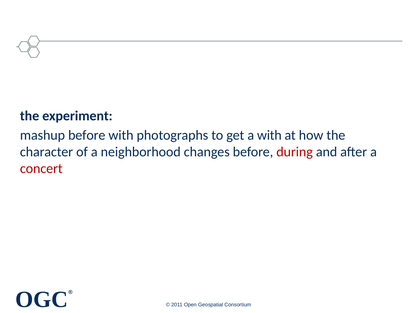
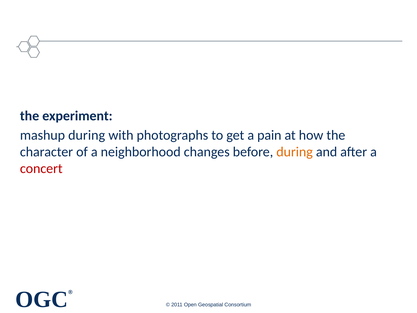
mashup before: before -> during
a with: with -> pain
during at (295, 152) colour: red -> orange
